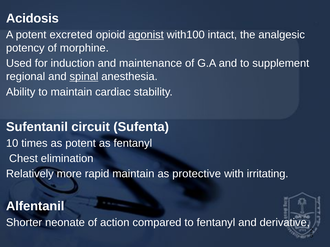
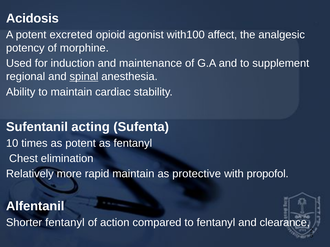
agonist underline: present -> none
intact: intact -> affect
circuit: circuit -> acting
irritating: irritating -> propofol
Shorter neonate: neonate -> fentanyl
derivative: derivative -> clearance
